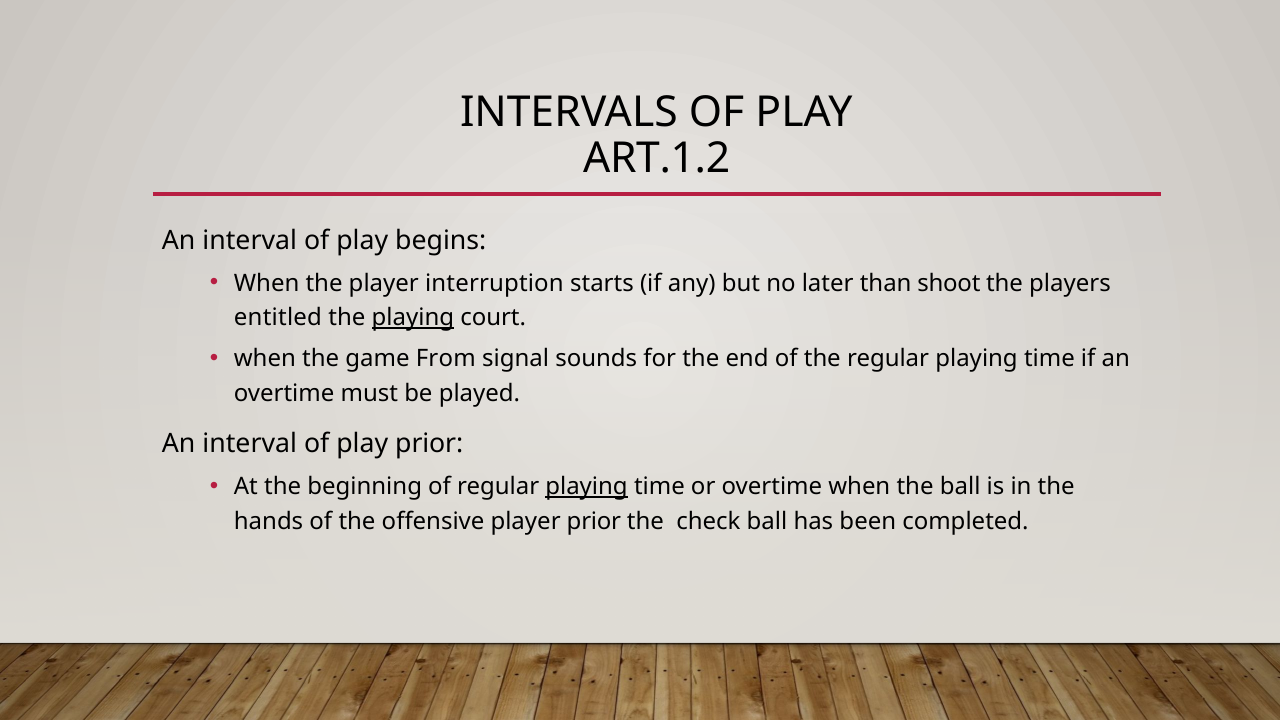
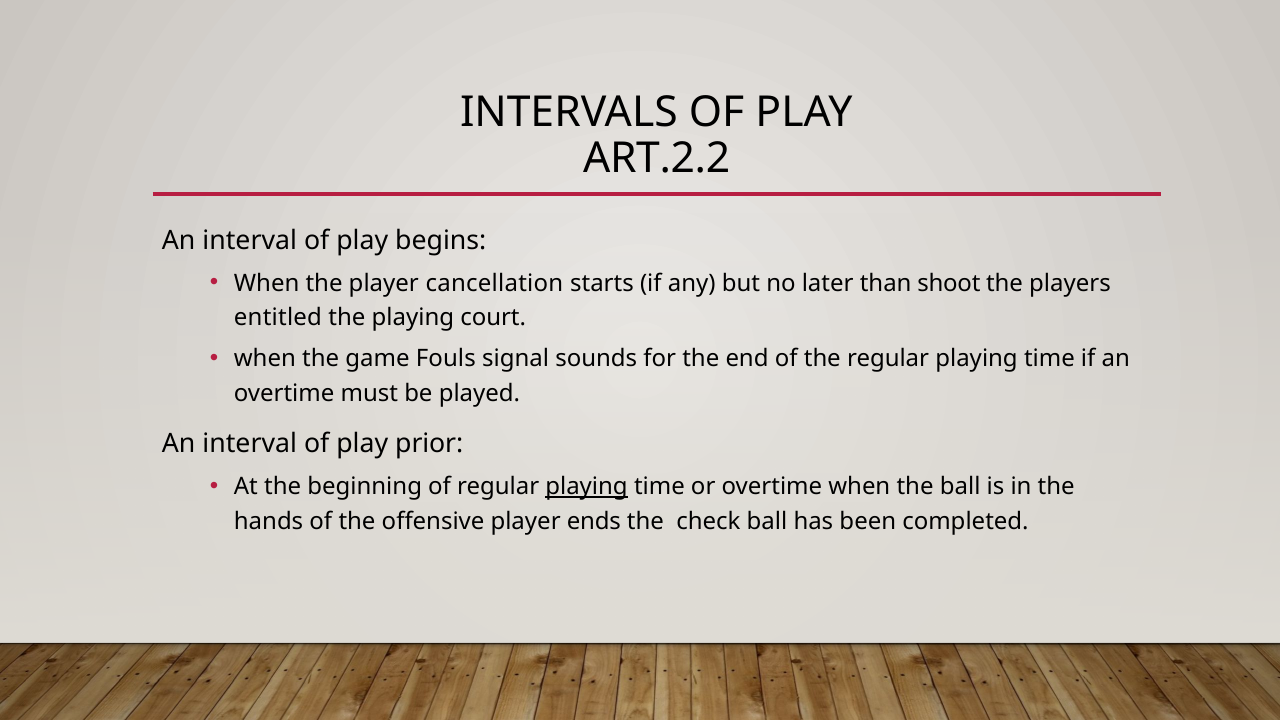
ART.1.2: ART.1.2 -> ART.2.2
interruption: interruption -> cancellation
playing at (413, 318) underline: present -> none
From: From -> Fouls
player prior: prior -> ends
